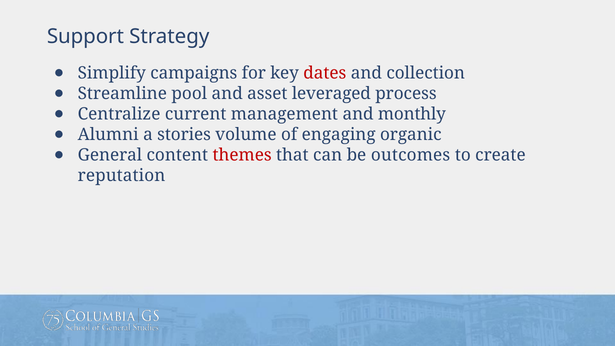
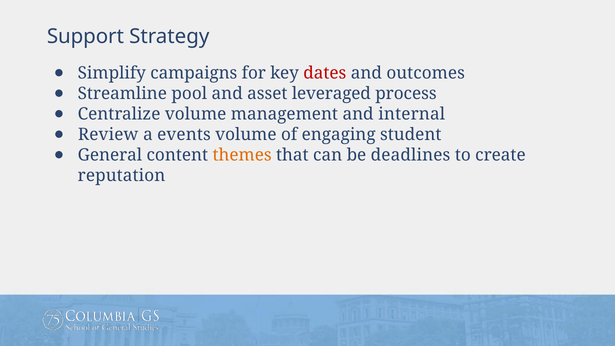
collection: collection -> outcomes
Centralize current: current -> volume
monthly: monthly -> internal
Alumni: Alumni -> Review
stories: stories -> events
organic: organic -> student
themes colour: red -> orange
outcomes: outcomes -> deadlines
